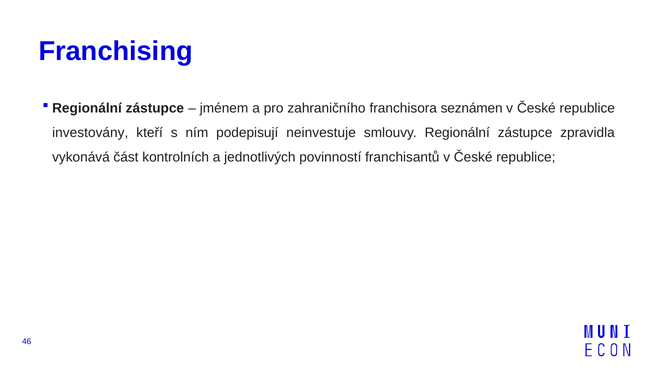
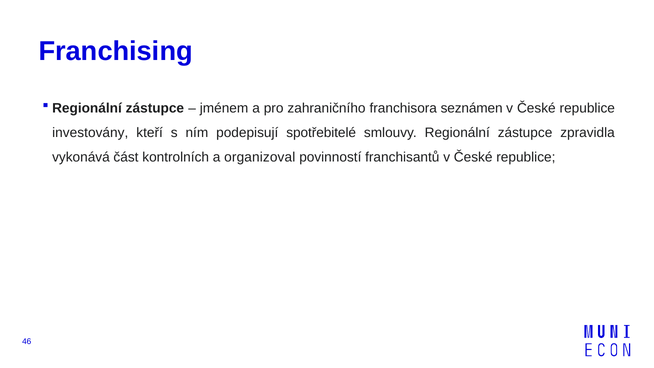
neinvestuje: neinvestuje -> spotřebitelé
jednotlivých: jednotlivých -> organizoval
